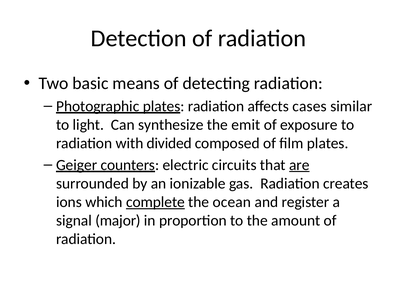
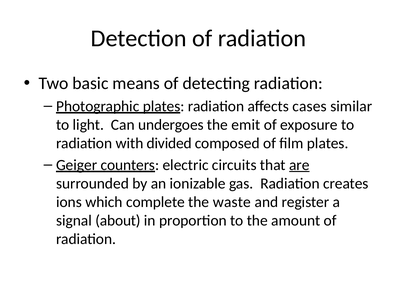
synthesize: synthesize -> undergoes
complete underline: present -> none
ocean: ocean -> waste
major: major -> about
